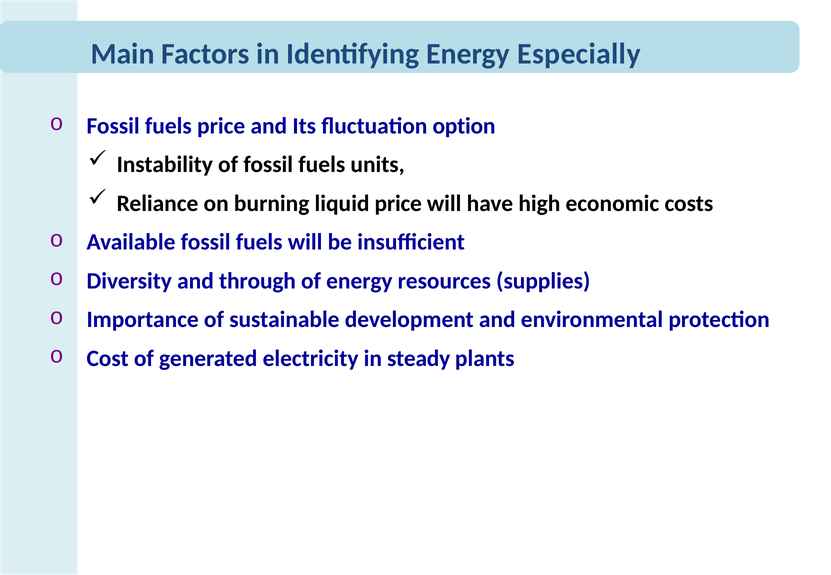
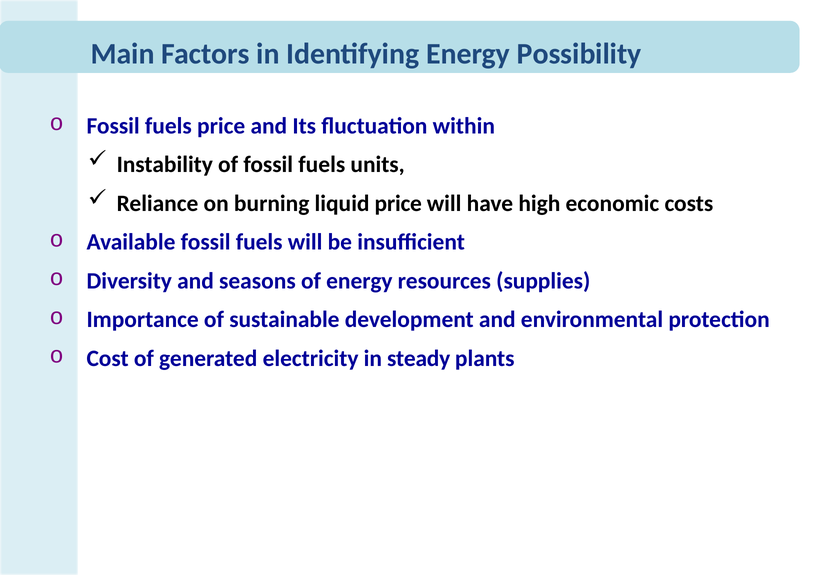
Especially: Especially -> Possibility
option: option -> within
through: through -> seasons
